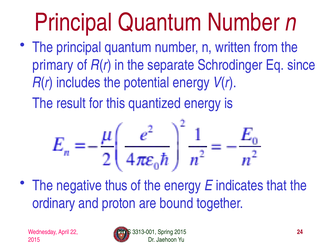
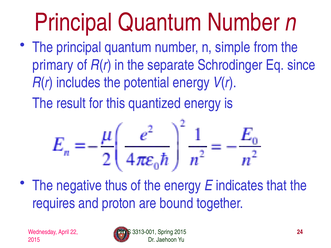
written: written -> simple
ordinary: ordinary -> requires
